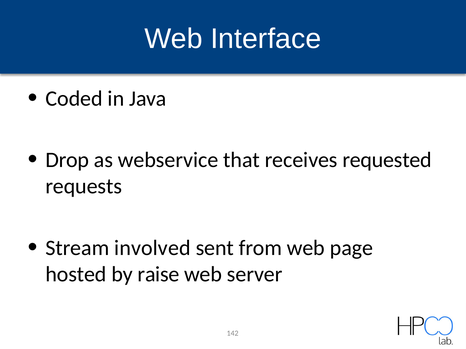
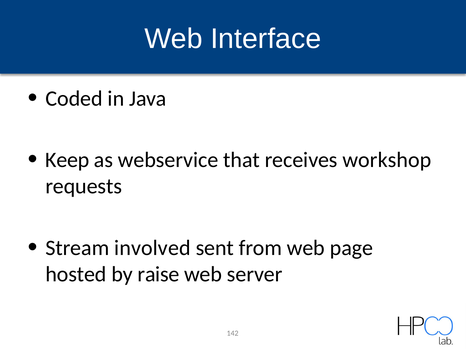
Drop: Drop -> Keep
requested: requested -> workshop
